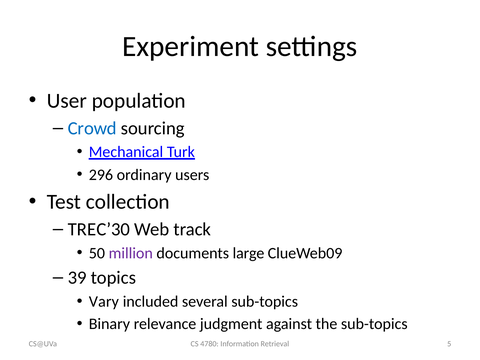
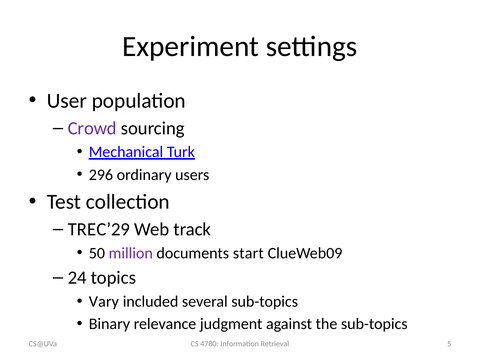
Crowd colour: blue -> purple
TREC’30: TREC’30 -> TREC’29
large: large -> start
39: 39 -> 24
